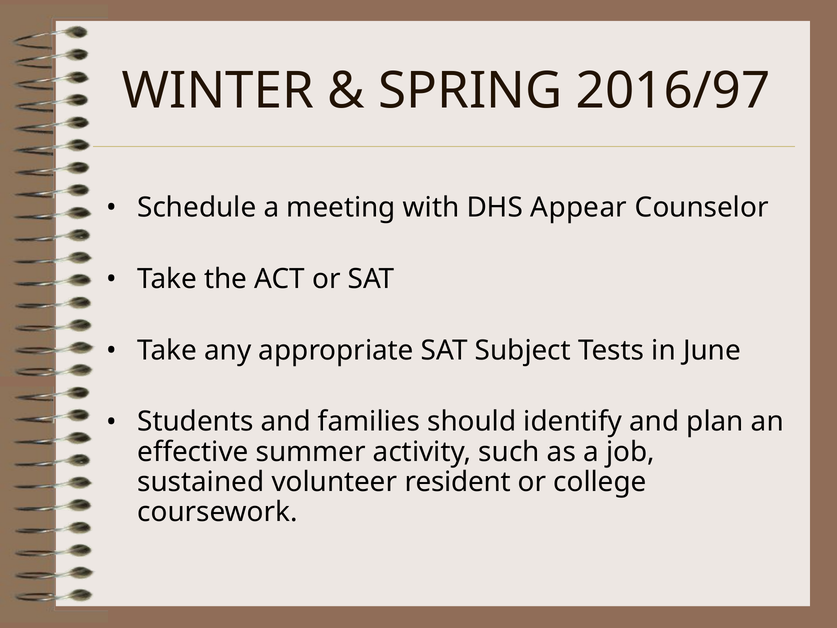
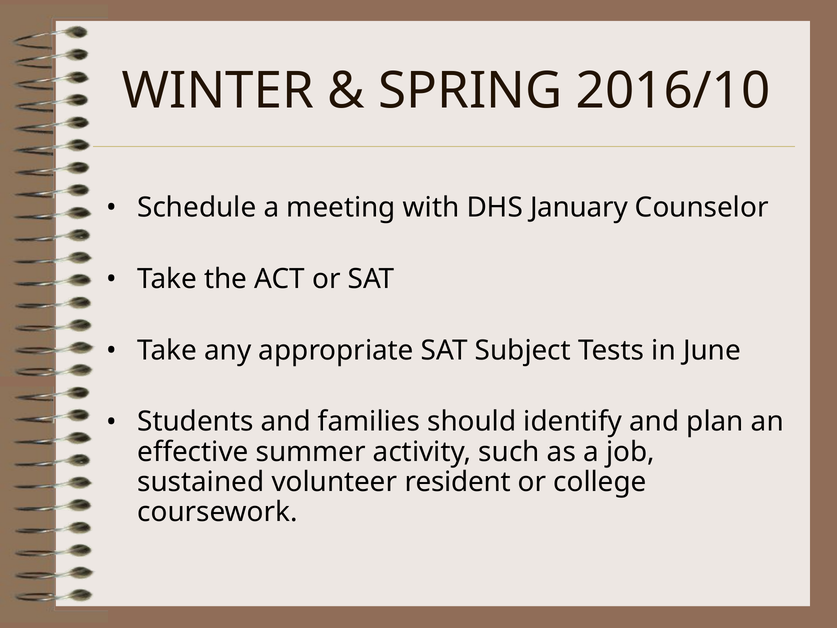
2016/97: 2016/97 -> 2016/10
Appear: Appear -> January
